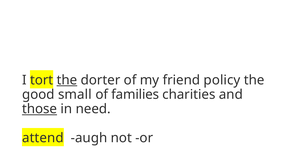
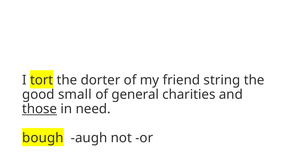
the at (67, 80) underline: present -> none
policy: policy -> string
families: families -> general
attend: attend -> bough
